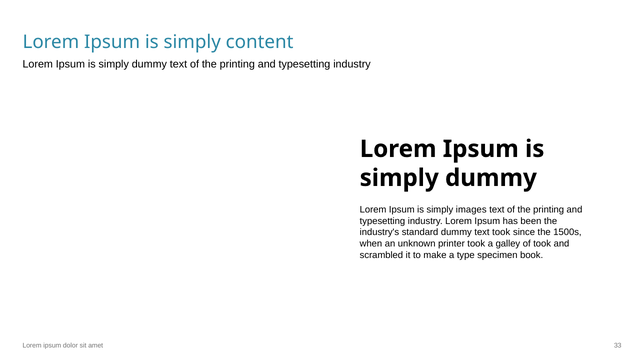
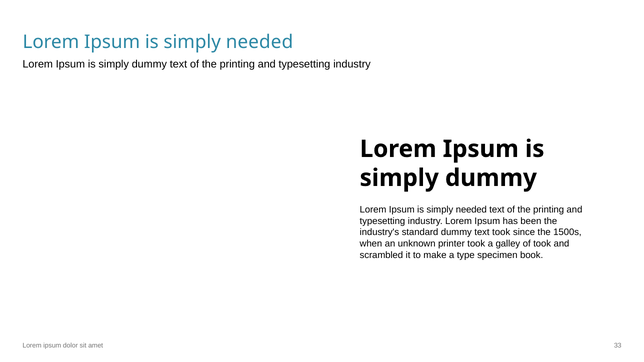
content at (260, 42): content -> needed
images at (471, 210): images -> needed
